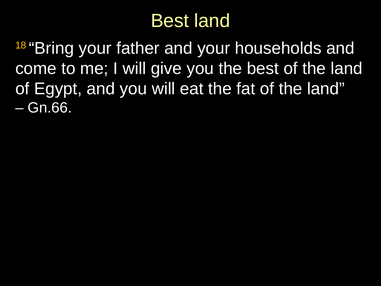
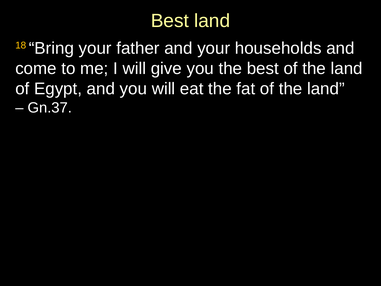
Gn.66: Gn.66 -> Gn.37
